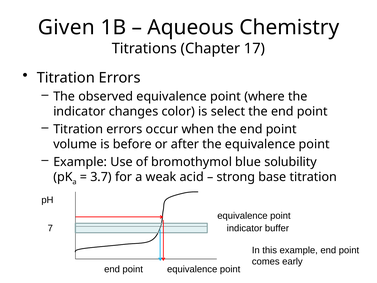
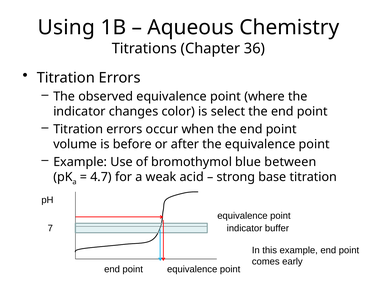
Given: Given -> Using
17: 17 -> 36
solubility: solubility -> between
3.7: 3.7 -> 4.7
